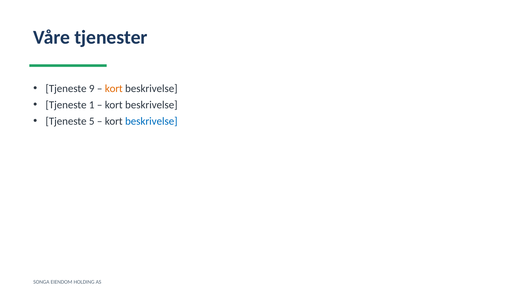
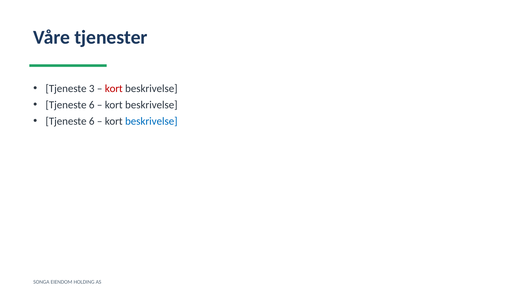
9: 9 -> 3
kort at (114, 89) colour: orange -> red
1 at (92, 105): 1 -> 6
5 at (92, 121): 5 -> 6
